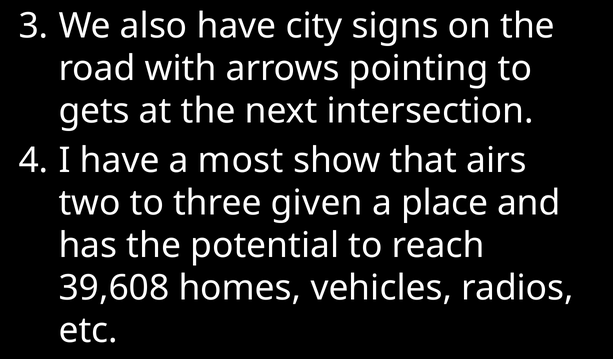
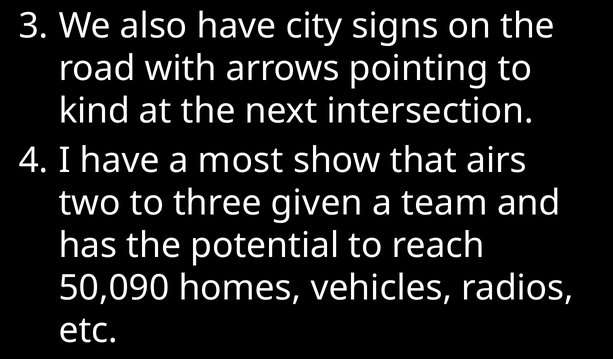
gets: gets -> kind
place: place -> team
39,608: 39,608 -> 50,090
